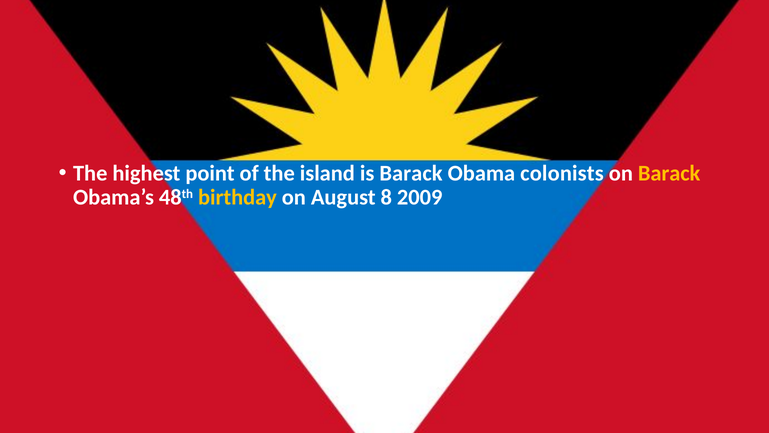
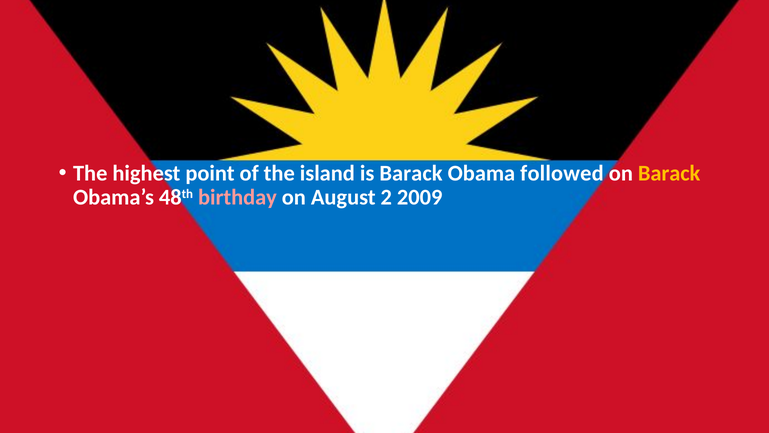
colonists: colonists -> followed
birthday colour: yellow -> pink
8: 8 -> 2
